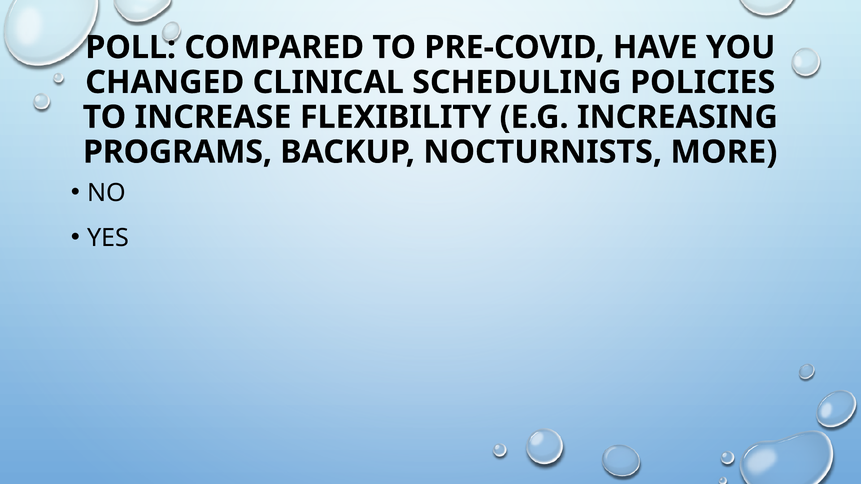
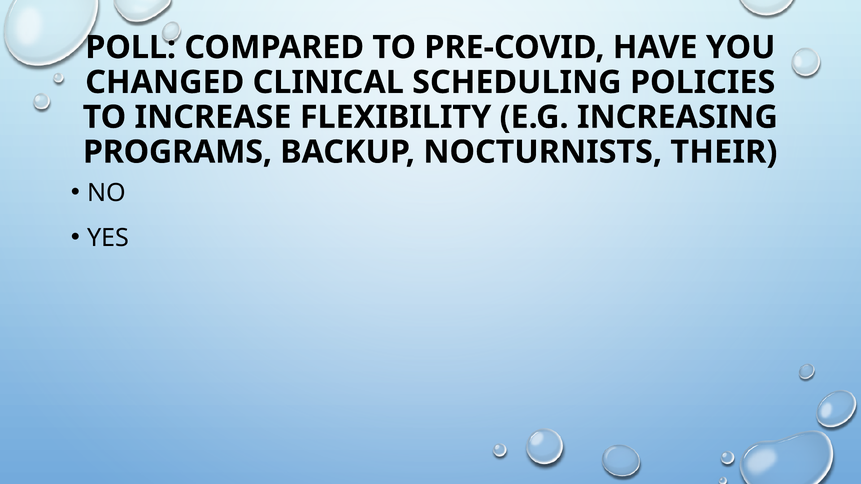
MORE: MORE -> THEIR
